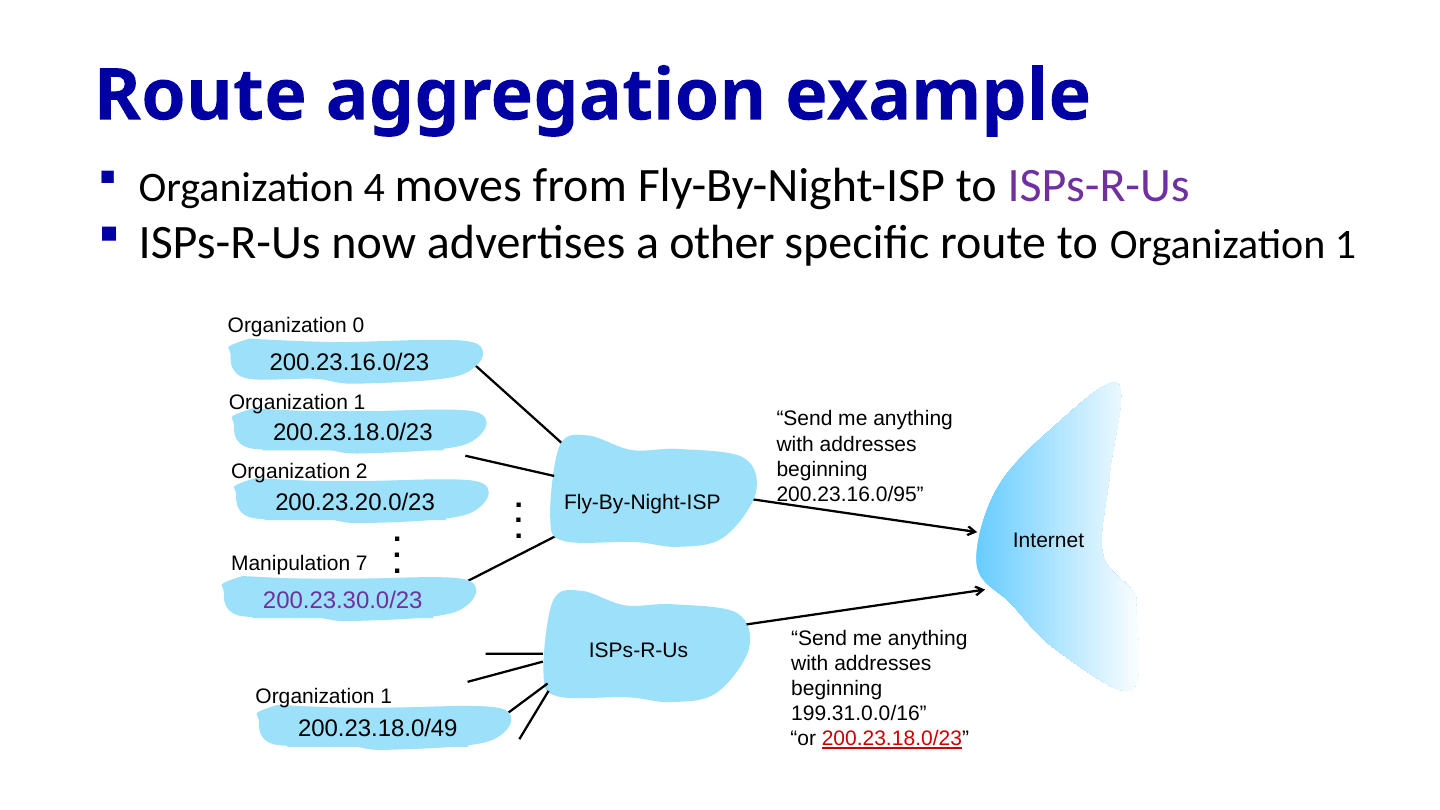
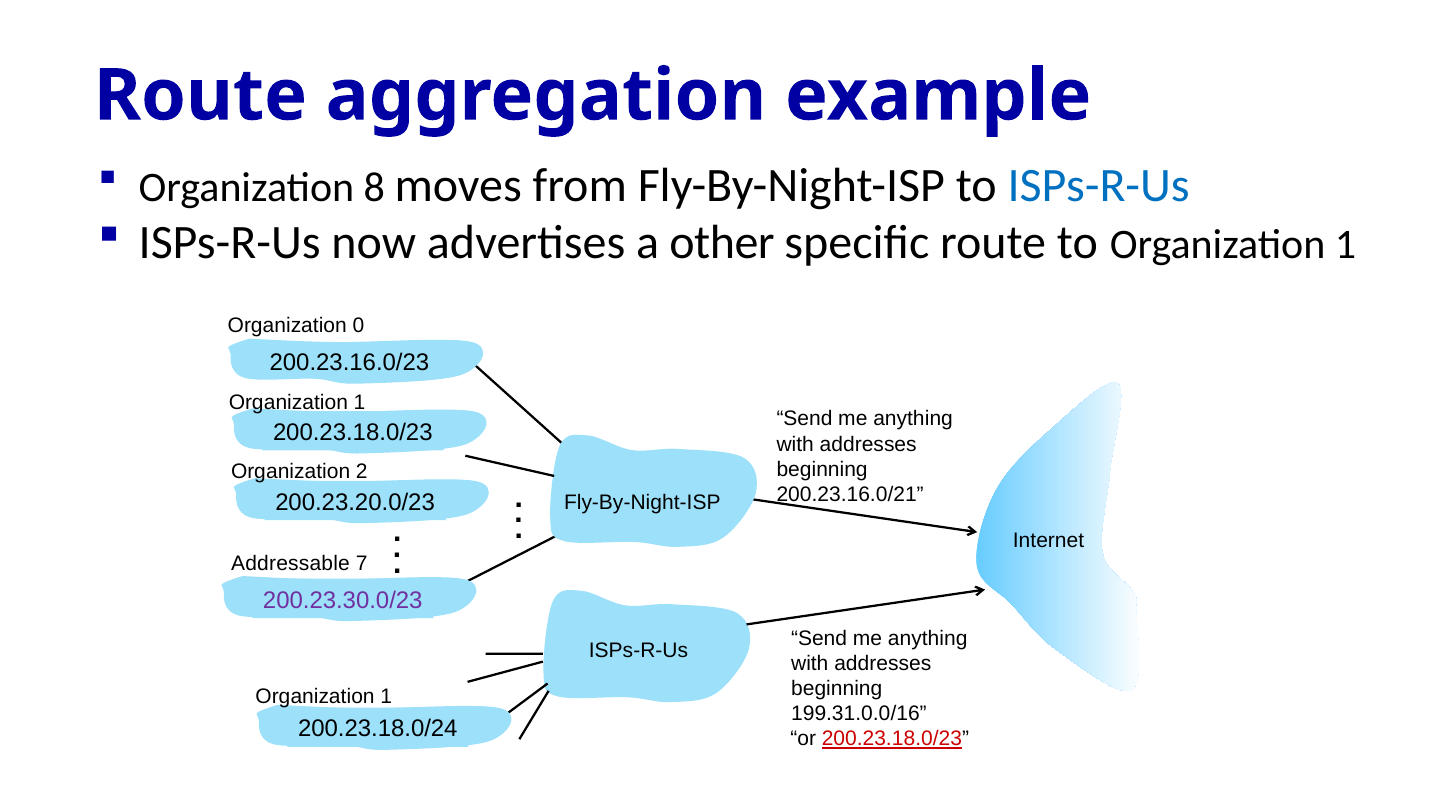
4: 4 -> 8
ISPs-R-Us at (1099, 186) colour: purple -> blue
200.23.16.0/95: 200.23.16.0/95 -> 200.23.16.0/21
Manipulation: Manipulation -> Addressable
200.23.18.0/49: 200.23.18.0/49 -> 200.23.18.0/24
